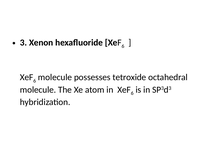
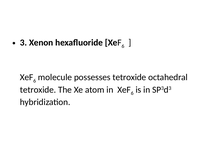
molecule at (38, 90): molecule -> tetroxide
